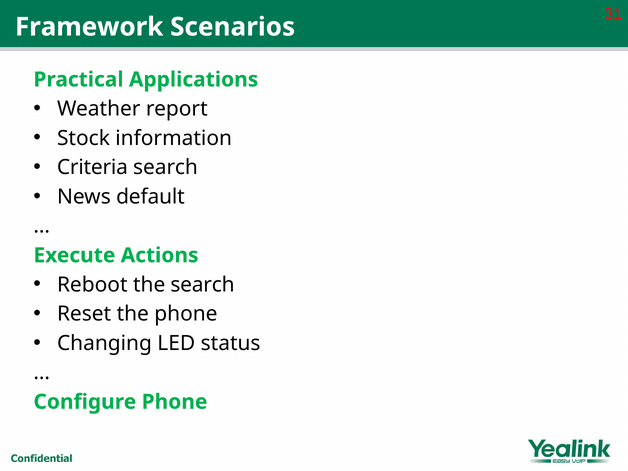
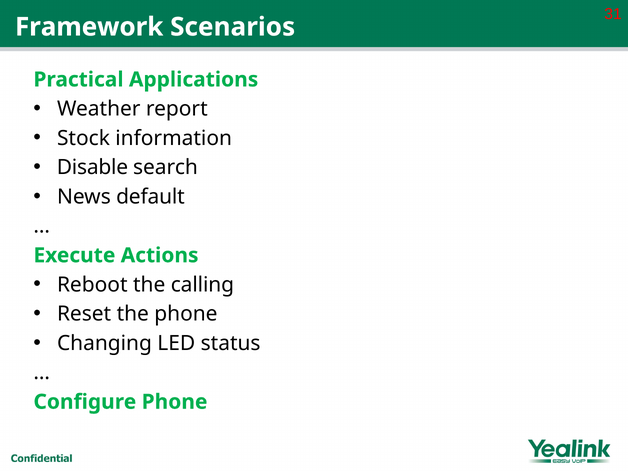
Criteria: Criteria -> Disable
the search: search -> calling
